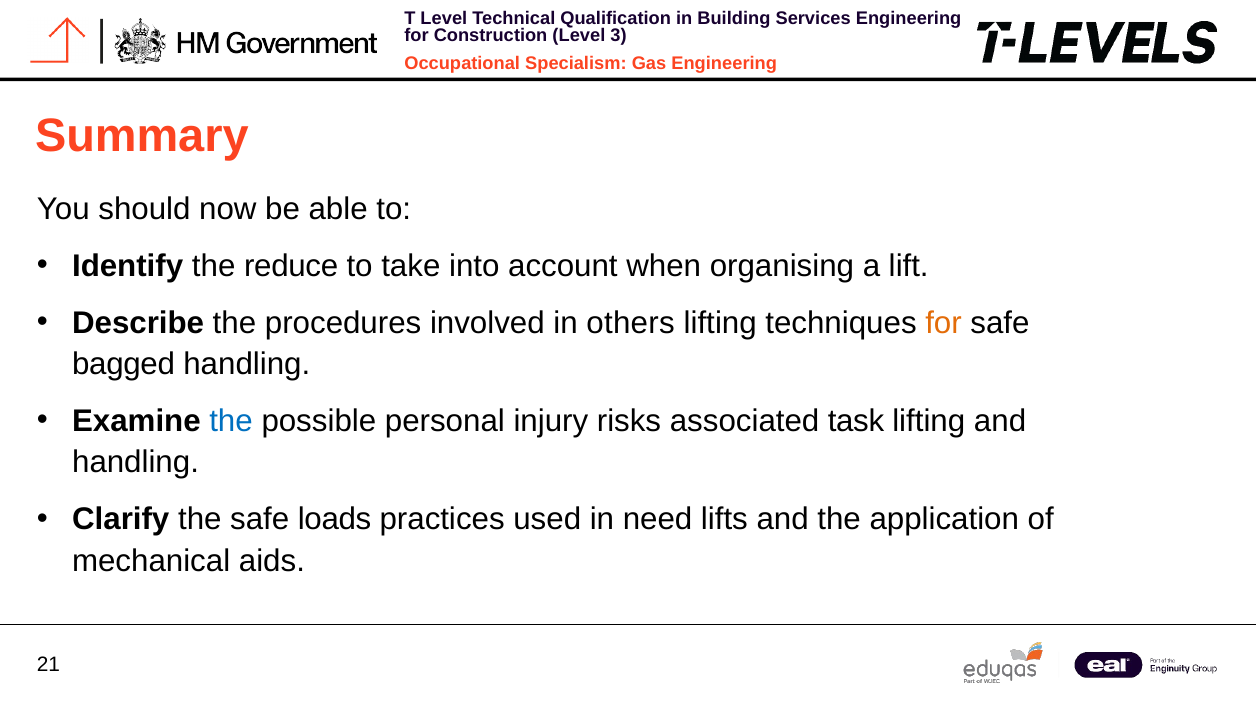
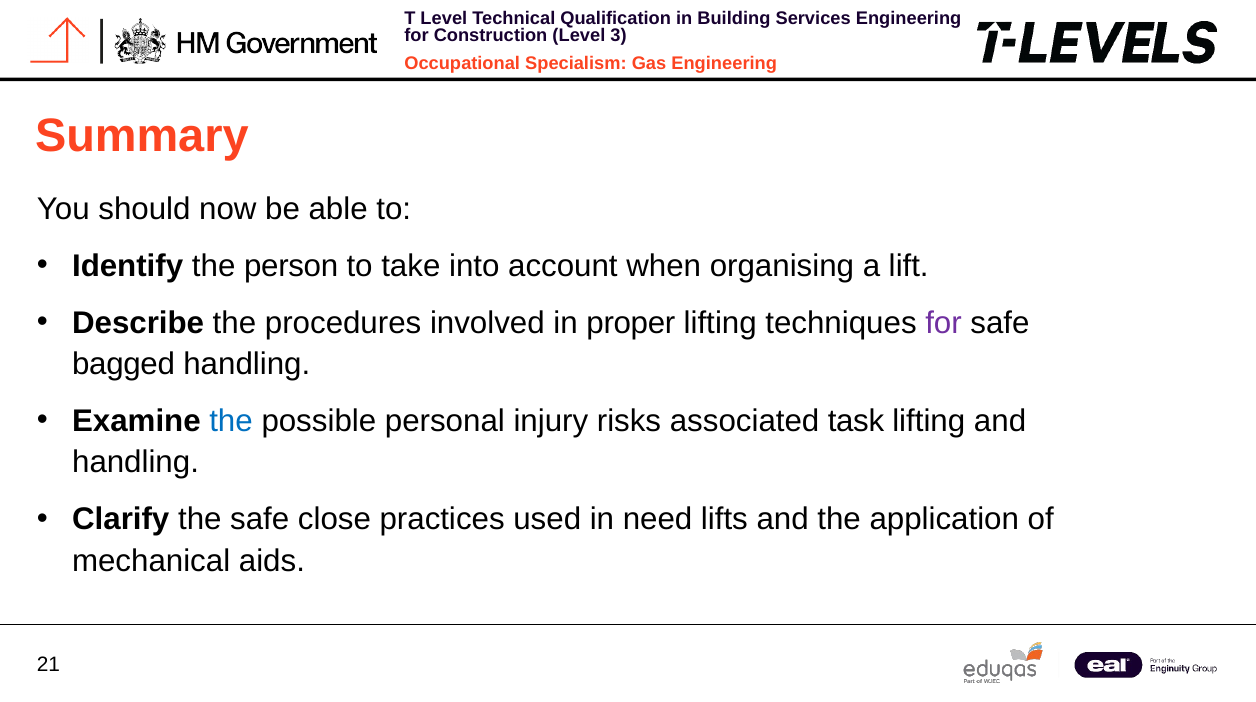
reduce: reduce -> person
others: others -> proper
for at (944, 323) colour: orange -> purple
loads: loads -> close
